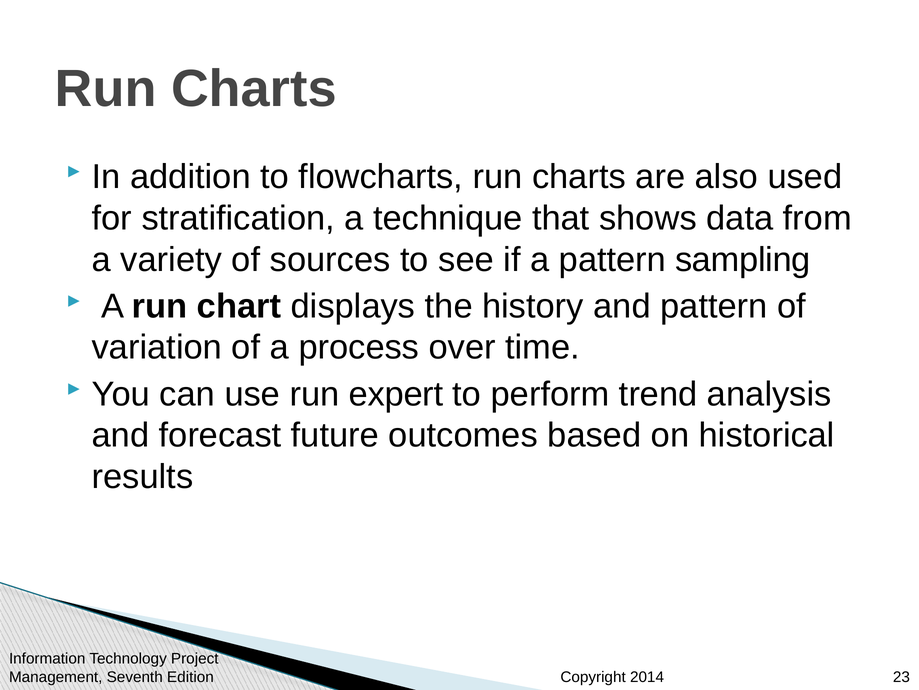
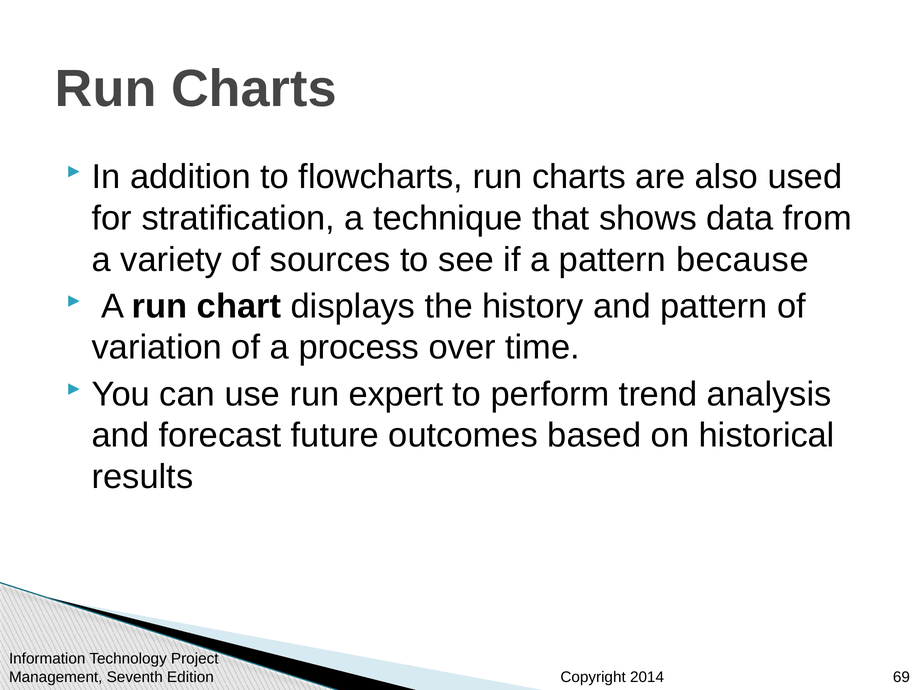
sampling: sampling -> because
23: 23 -> 69
